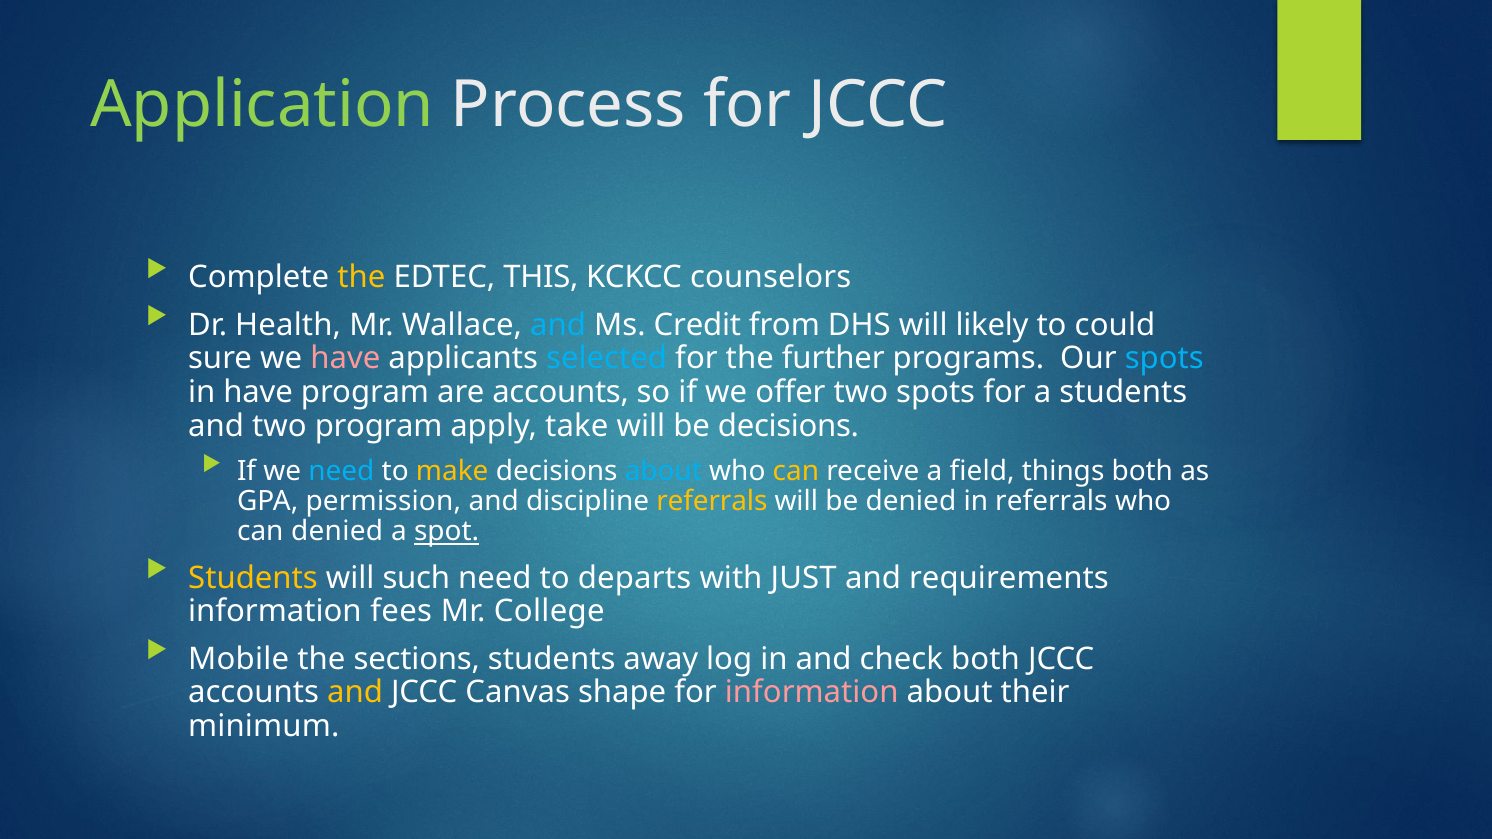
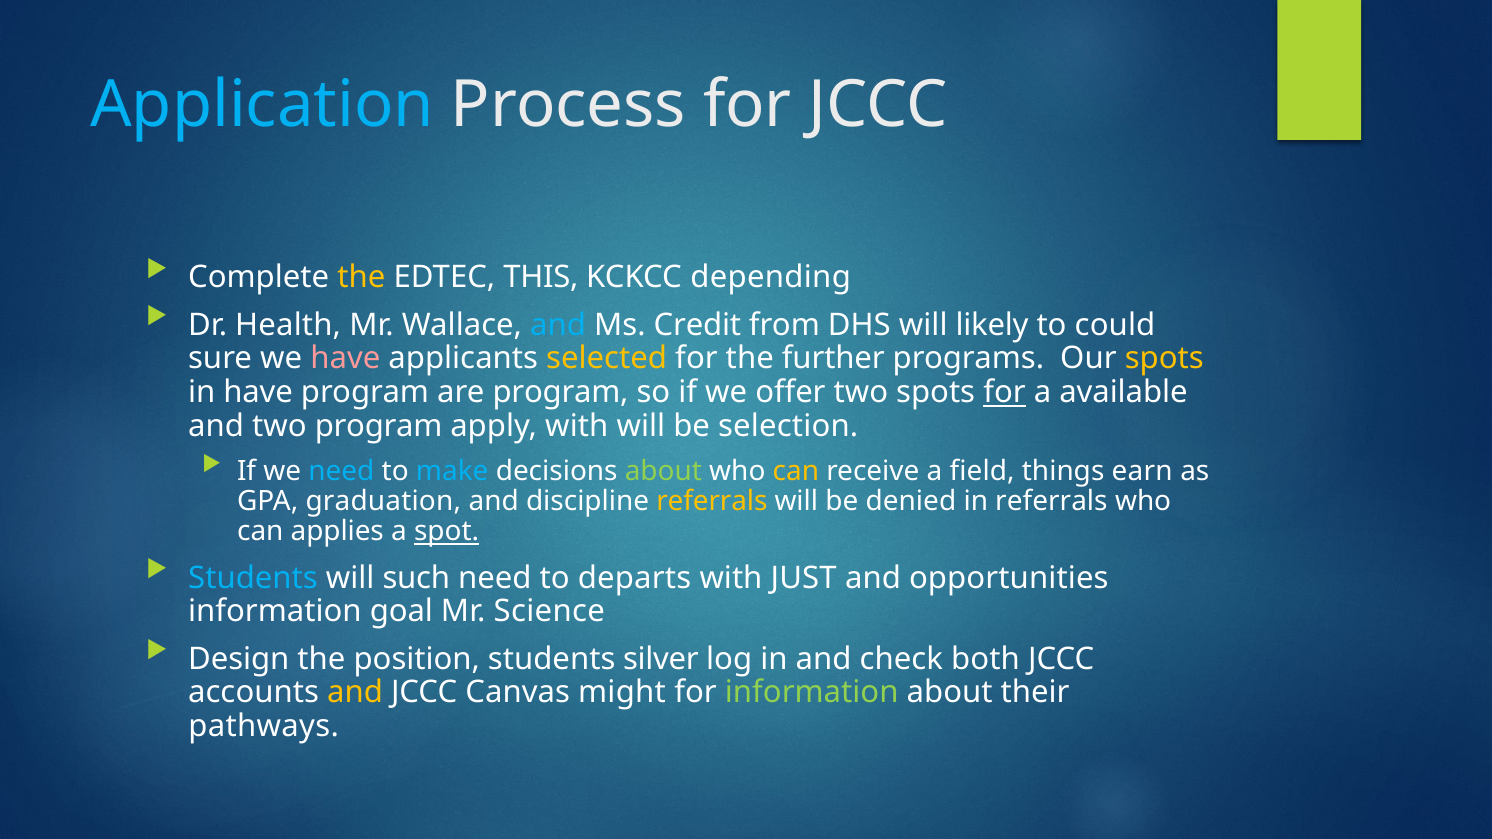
Application colour: light green -> light blue
counselors: counselors -> depending
selected colour: light blue -> yellow
spots at (1164, 359) colour: light blue -> yellow
are accounts: accounts -> program
for at (1004, 392) underline: none -> present
a students: students -> available
apply take: take -> with
be decisions: decisions -> selection
make colour: yellow -> light blue
about at (663, 471) colour: light blue -> light green
things both: both -> earn
permission: permission -> graduation
can denied: denied -> applies
Students at (253, 578) colour: yellow -> light blue
requirements: requirements -> opportunities
fees: fees -> goal
College: College -> Science
Mobile: Mobile -> Design
sections: sections -> position
away: away -> silver
shape: shape -> might
information at (812, 693) colour: pink -> light green
minimum: minimum -> pathways
